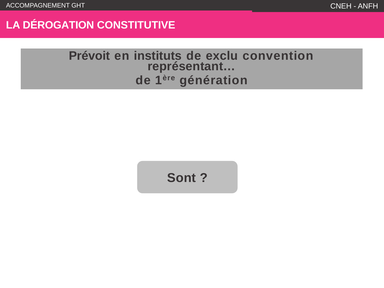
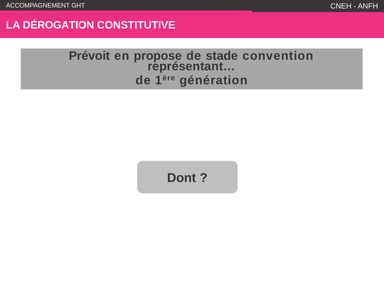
instituts: instituts -> propose
exclu: exclu -> stade
Sont: Sont -> Dont
